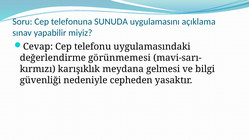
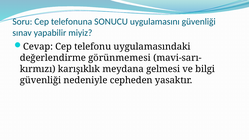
SUNUDA: SUNUDA -> SONUCU
uygulamasını açıklama: açıklama -> güvenliği
